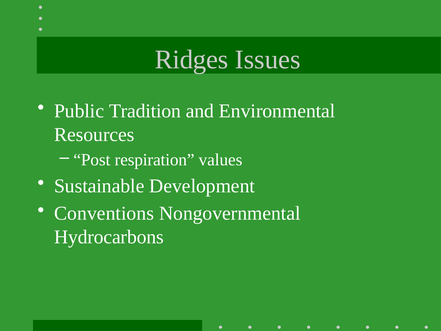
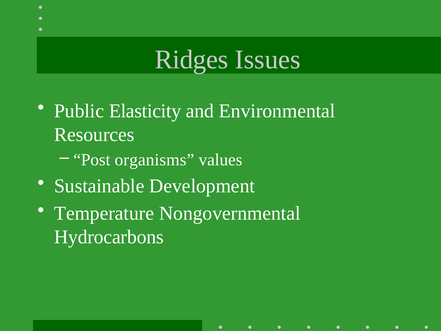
Tradition: Tradition -> Elasticity
respiration: respiration -> organisms
Conventions: Conventions -> Temperature
